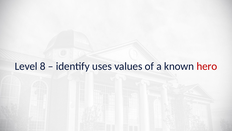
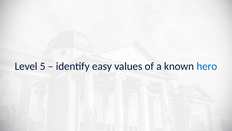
8: 8 -> 5
uses: uses -> easy
hero colour: red -> blue
